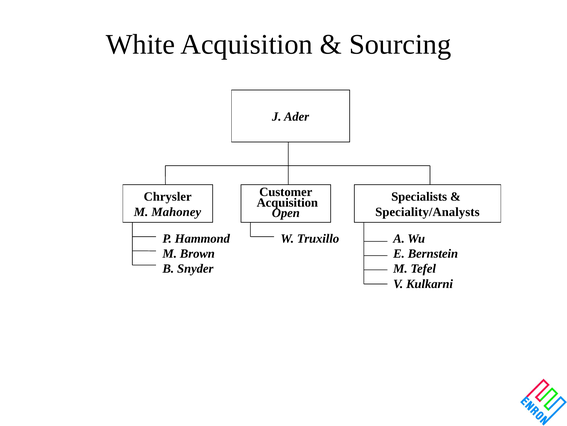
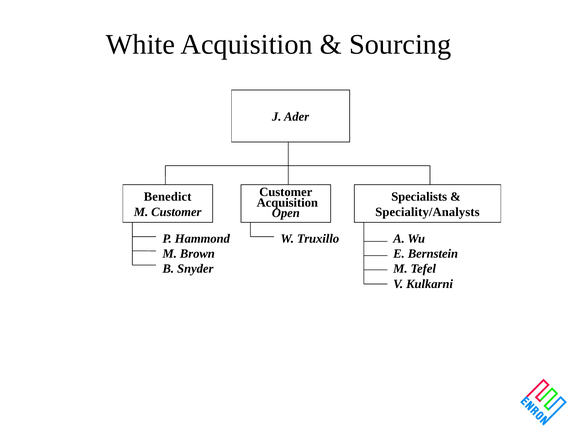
Chrysler: Chrysler -> Benedict
M Mahoney: Mahoney -> Customer
